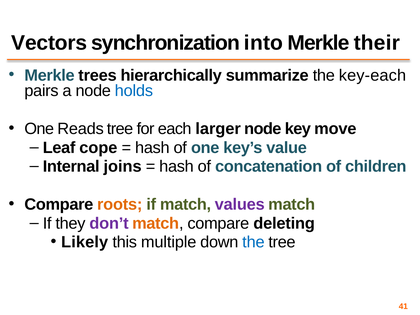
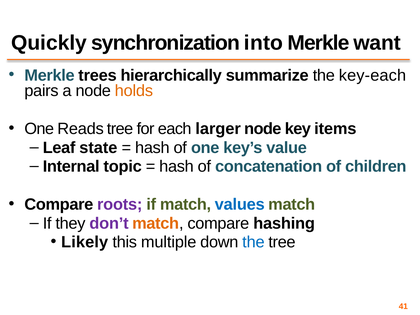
Vectors: Vectors -> Quickly
their: their -> want
holds colour: blue -> orange
move: move -> items
cope: cope -> state
joins: joins -> topic
roots colour: orange -> purple
values colour: purple -> blue
deleting: deleting -> hashing
